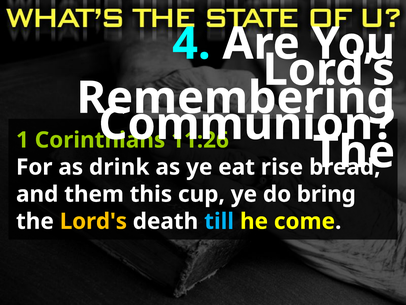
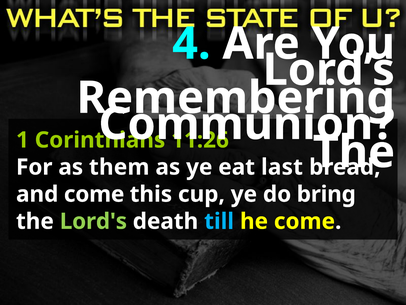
drink: drink -> them
rise: rise -> last
and them: them -> come
Lord's colour: yellow -> light green
